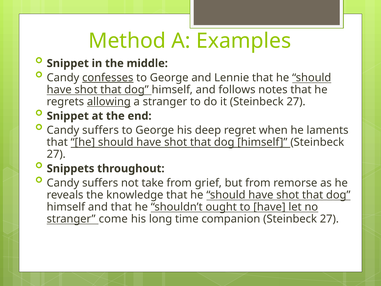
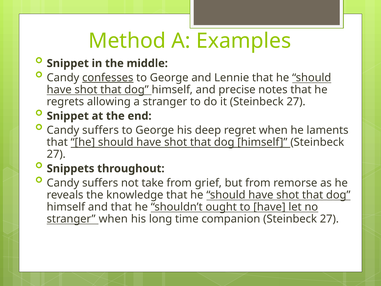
follows: follows -> precise
allowing underline: present -> none
stranger come: come -> when
